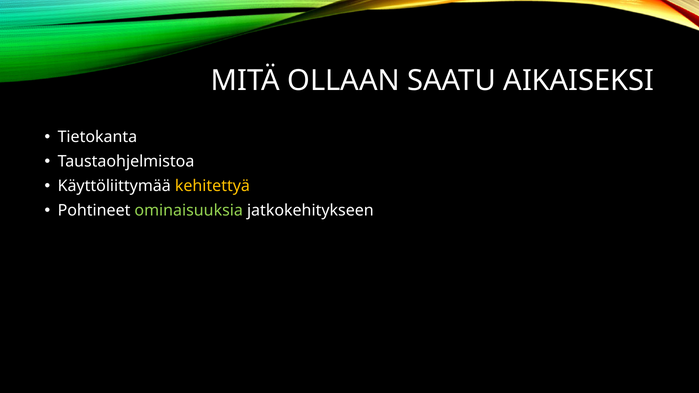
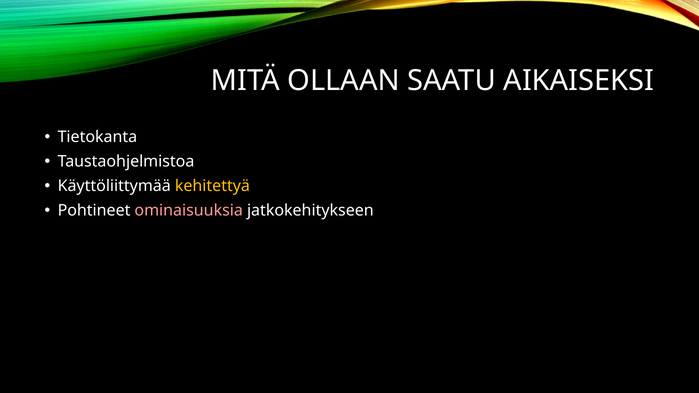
ominaisuuksia colour: light green -> pink
